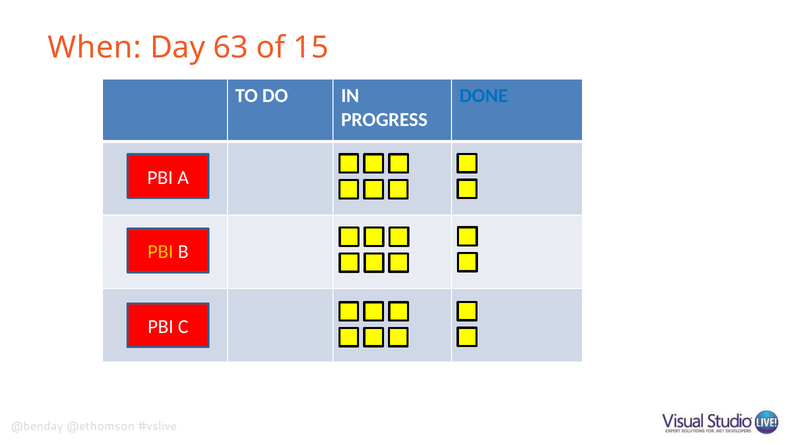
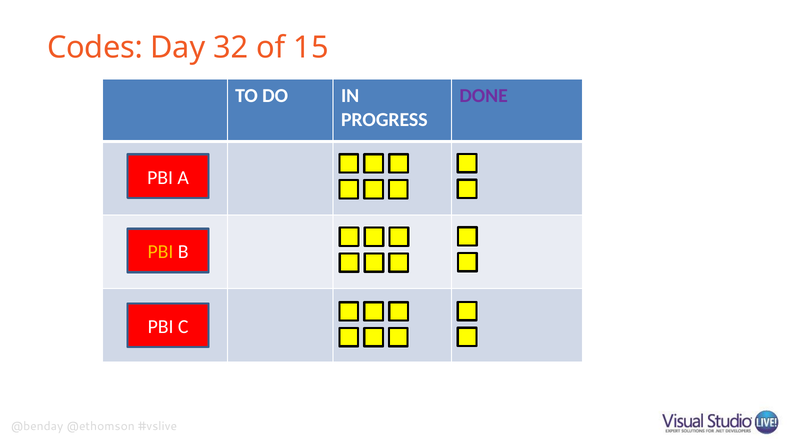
When: When -> Codes
63: 63 -> 32
DONE colour: blue -> purple
